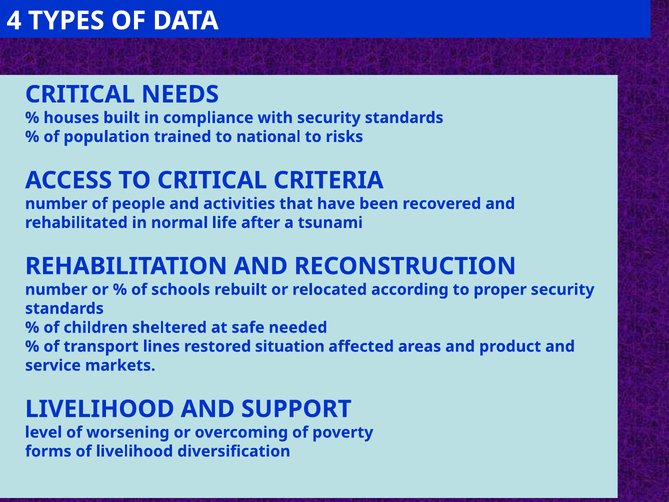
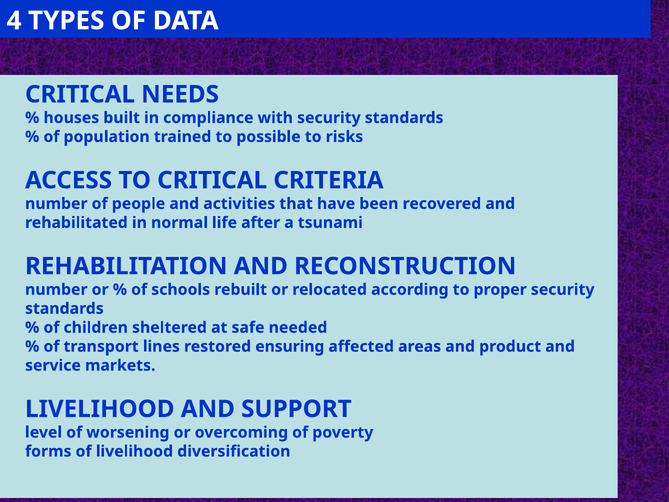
national: national -> possible
situation: situation -> ensuring
